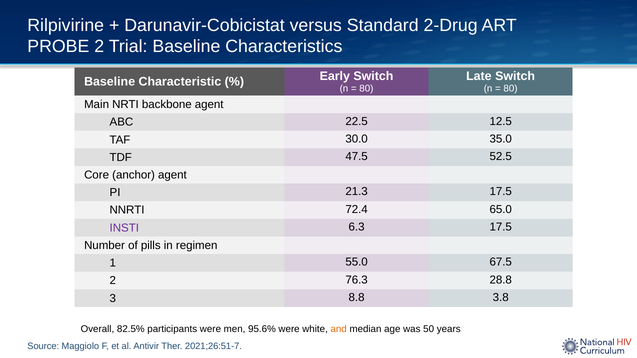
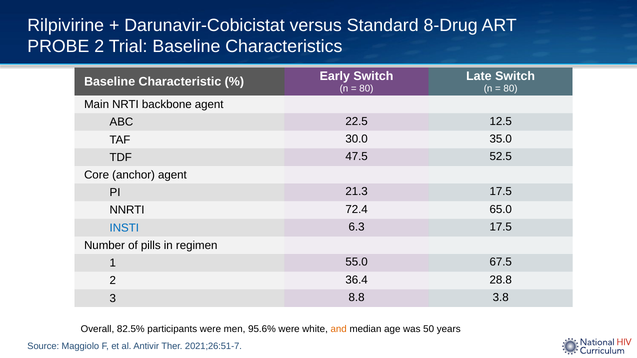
2-Drug: 2-Drug -> 8-Drug
INSTI colour: purple -> blue
76.3: 76.3 -> 36.4
